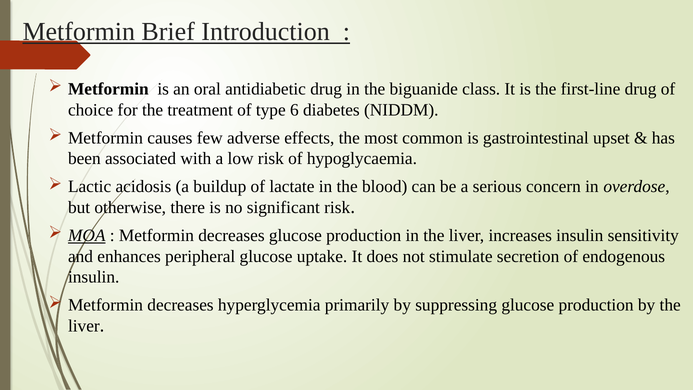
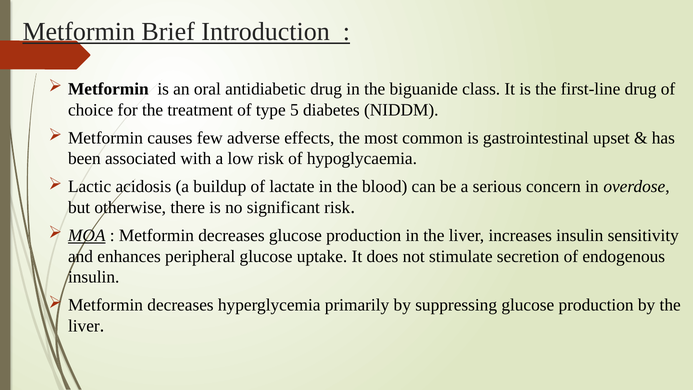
6: 6 -> 5
